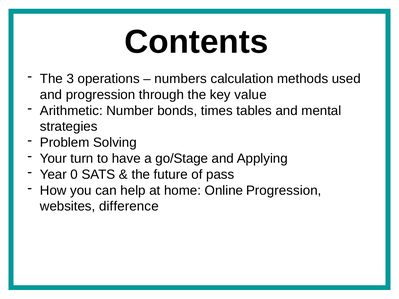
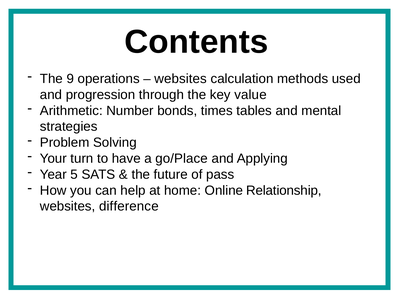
3: 3 -> 9
numbers at (181, 79): numbers -> websites
go/Stage: go/Stage -> go/Place
0: 0 -> 5
Online Progression: Progression -> Relationship
